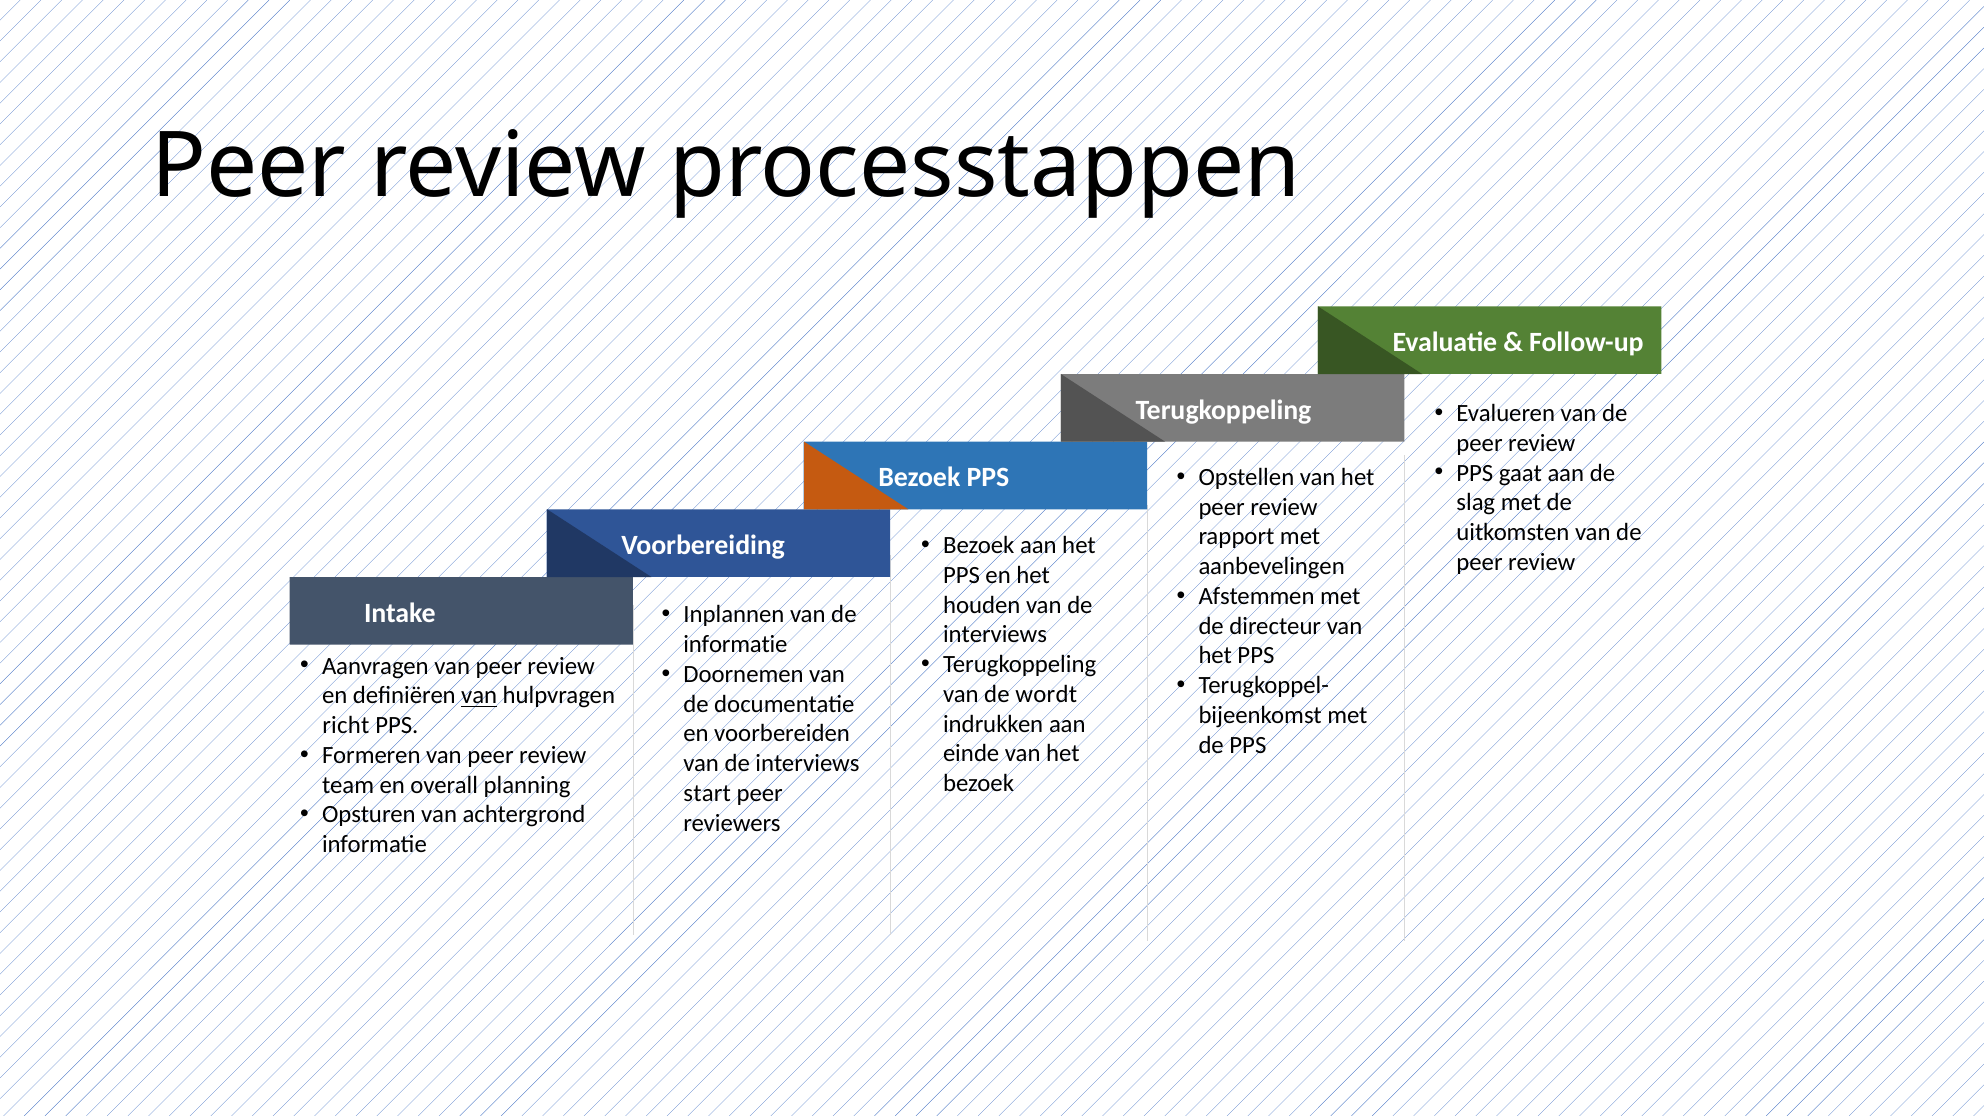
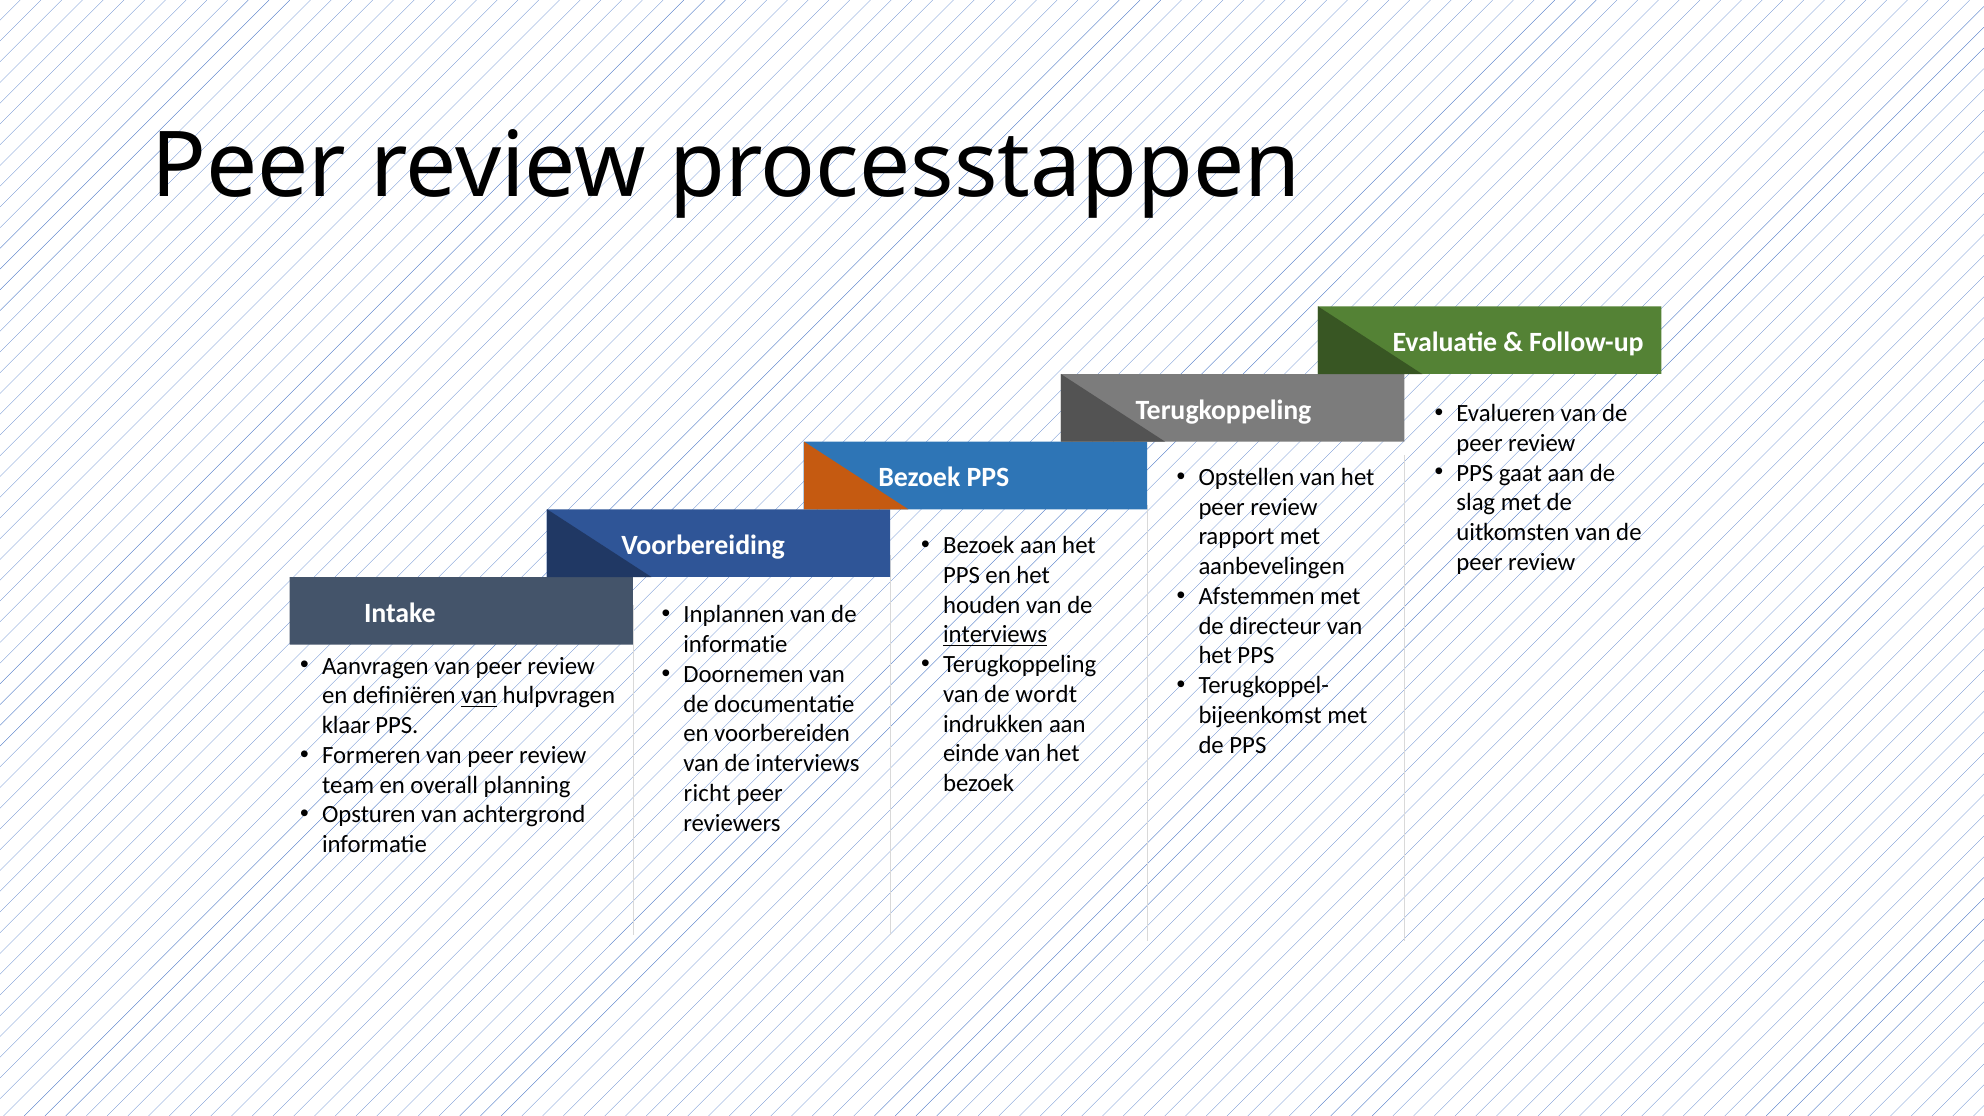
interviews at (995, 635) underline: none -> present
richt: richt -> klaar
start: start -> richt
